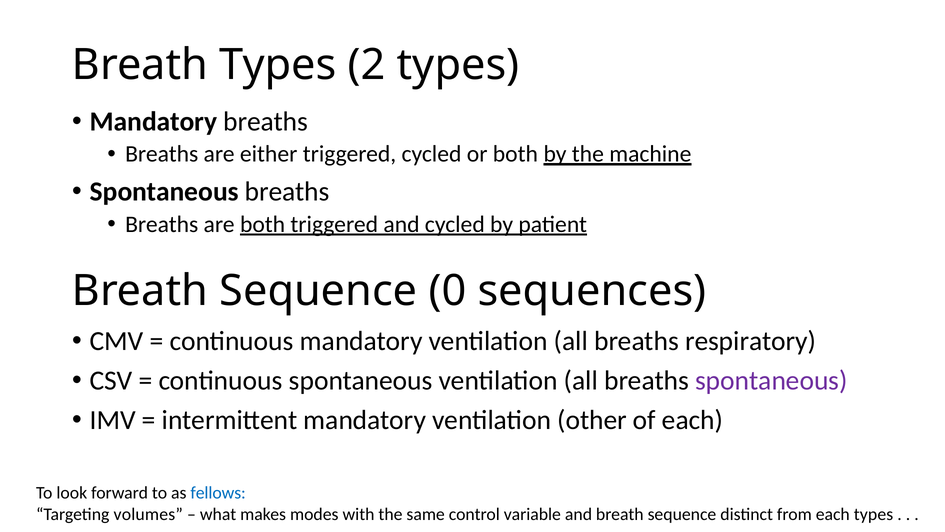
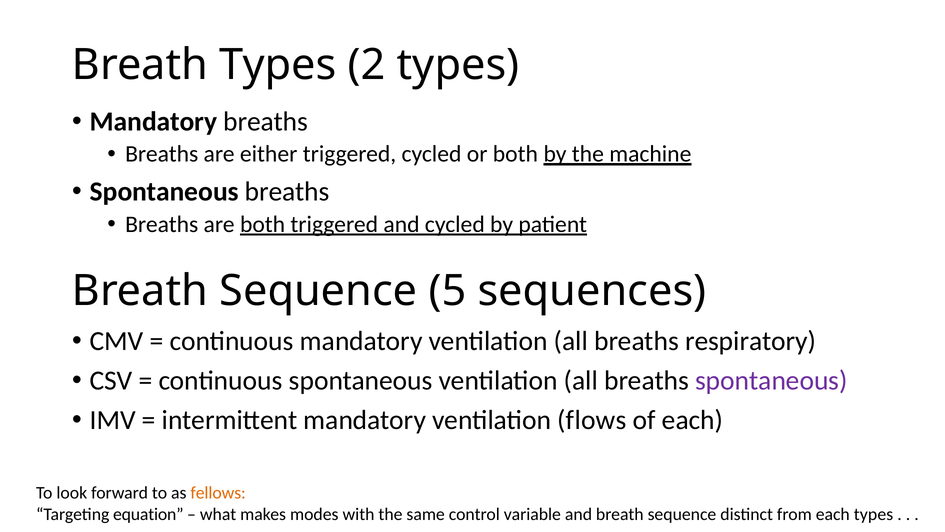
0: 0 -> 5
other: other -> flows
fellows colour: blue -> orange
volumes: volumes -> equation
